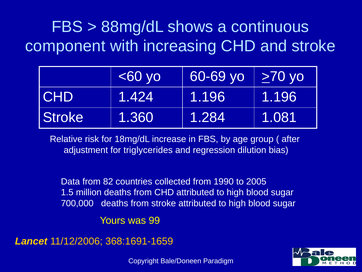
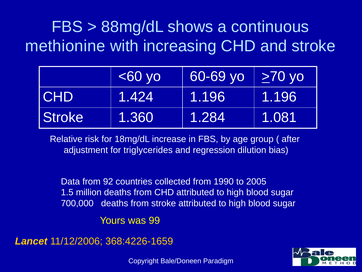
component: component -> methionine
82: 82 -> 92
368:1691-1659: 368:1691-1659 -> 368:4226-1659
